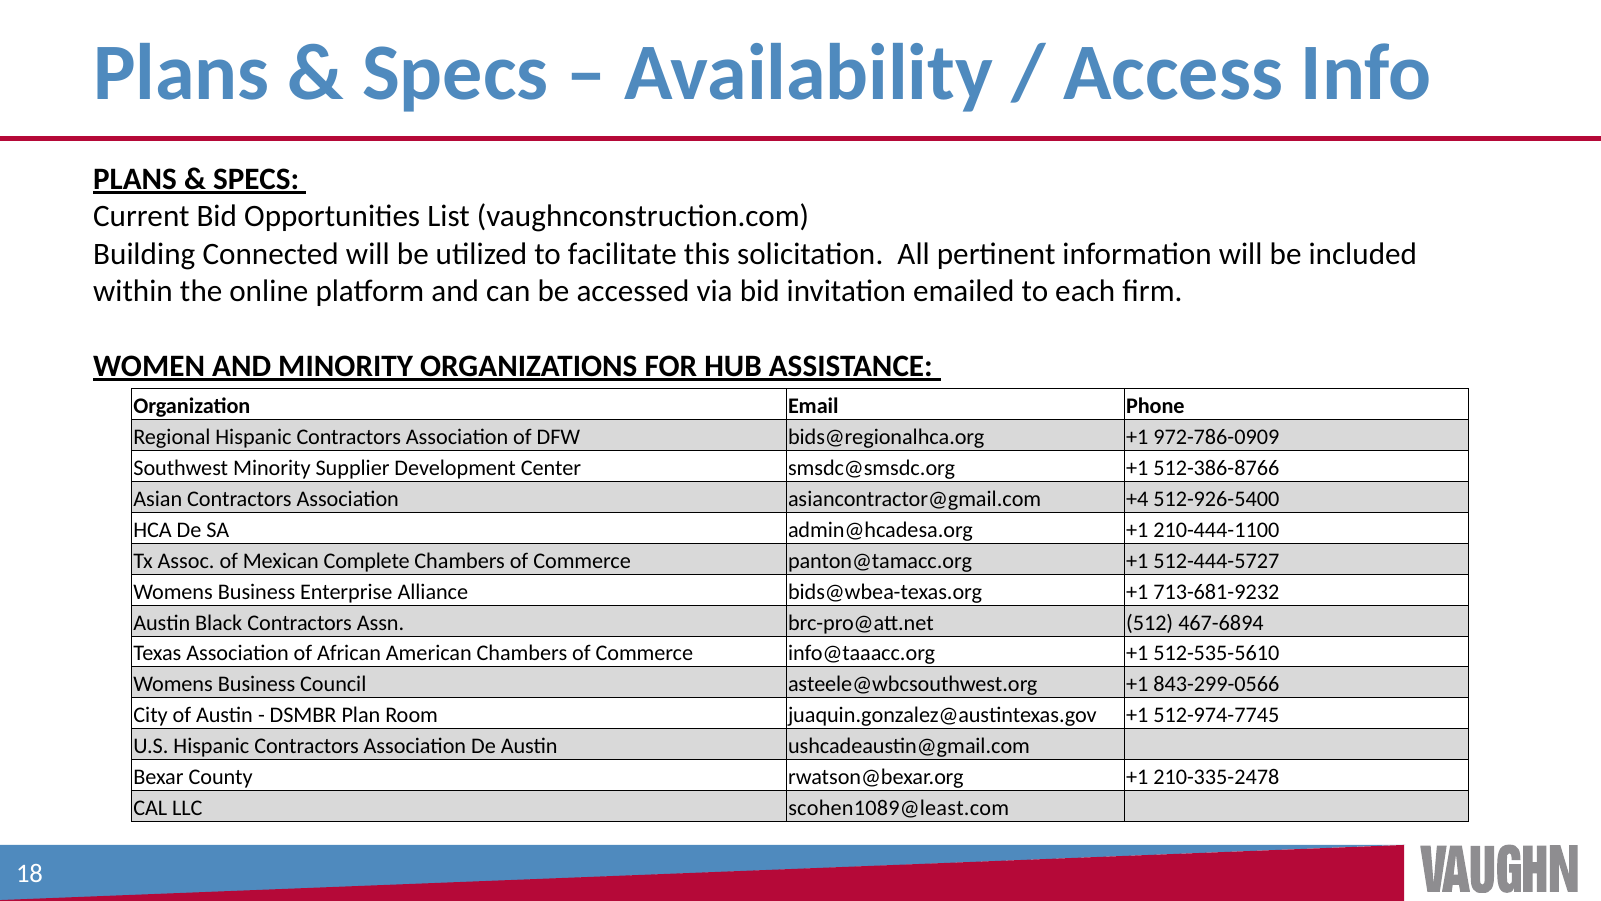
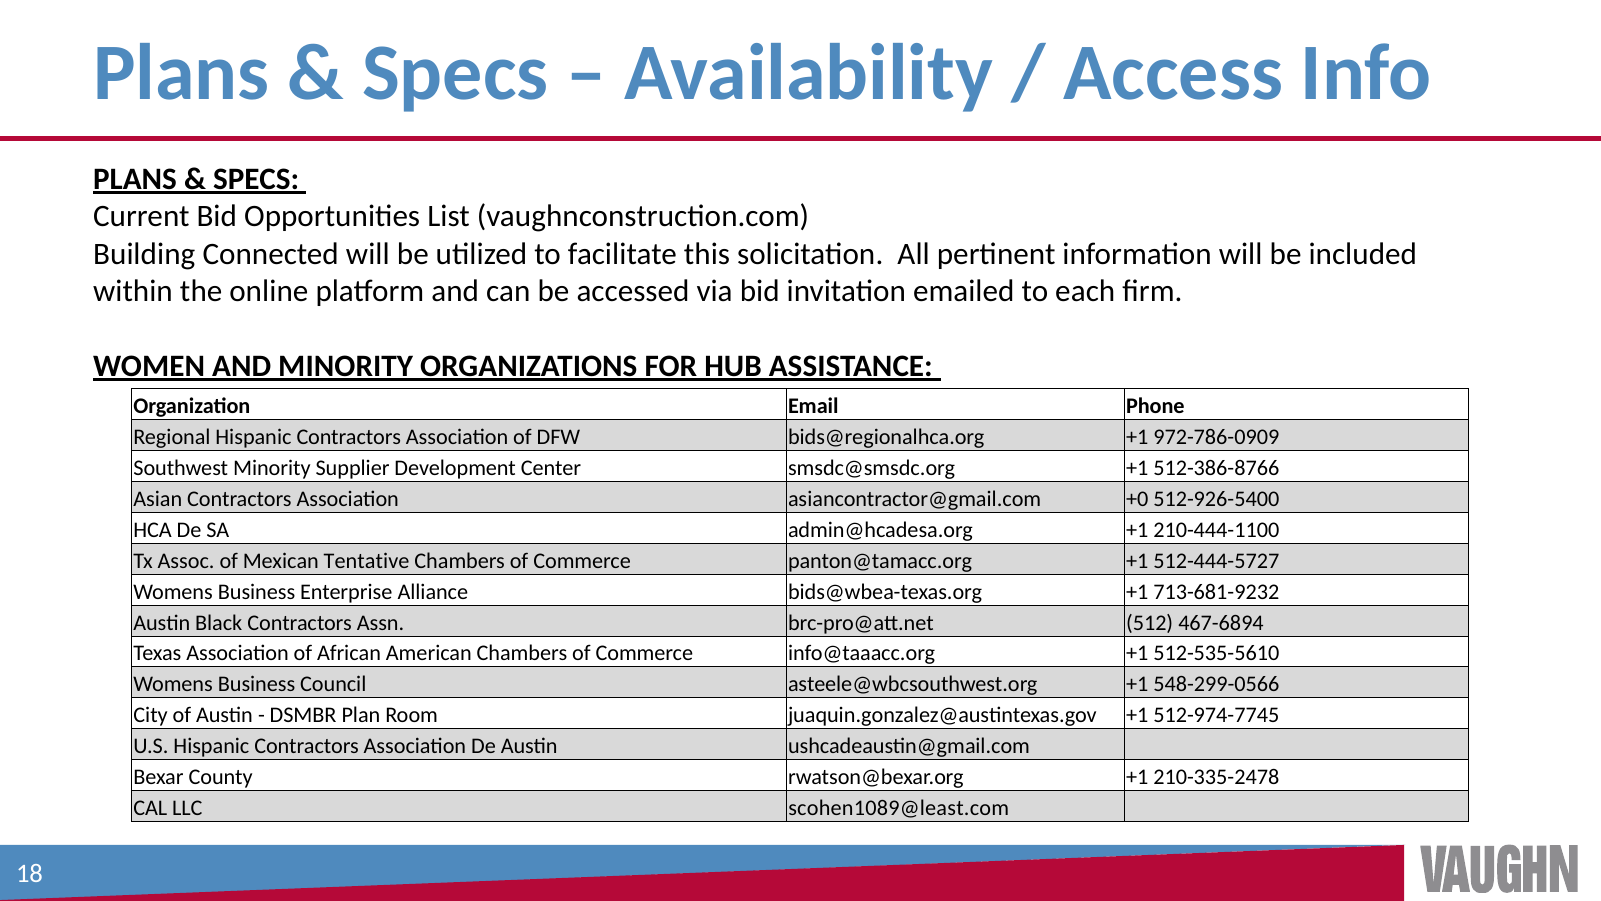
+4: +4 -> +0
Complete: Complete -> Tentative
843-299-0566: 843-299-0566 -> 548-299-0566
